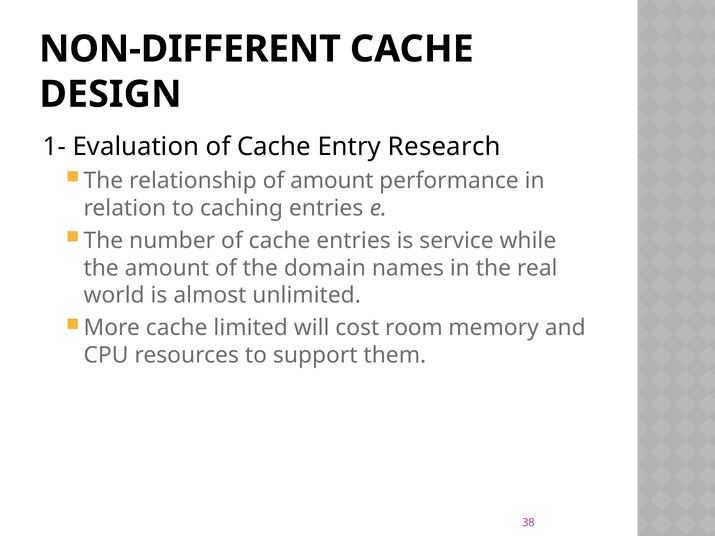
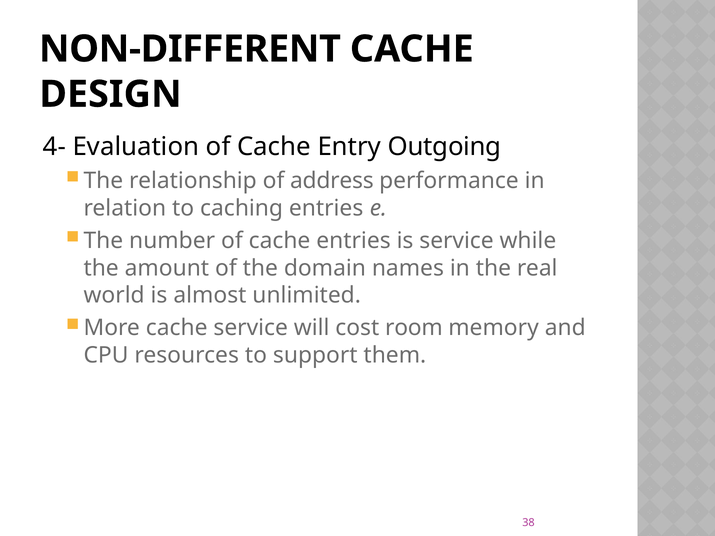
1-: 1- -> 4-
Research: Research -> Outgoing
of amount: amount -> address
cache limited: limited -> service
